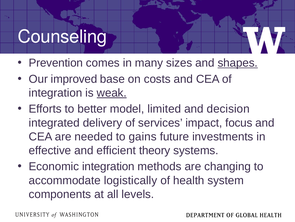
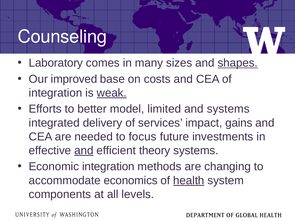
Prevention: Prevention -> Laboratory
and decision: decision -> systems
focus: focus -> gains
gains: gains -> focus
and at (84, 150) underline: none -> present
logistically: logistically -> economics
health underline: none -> present
